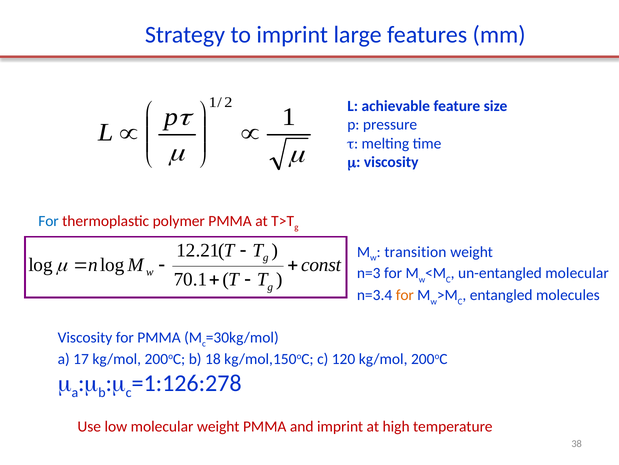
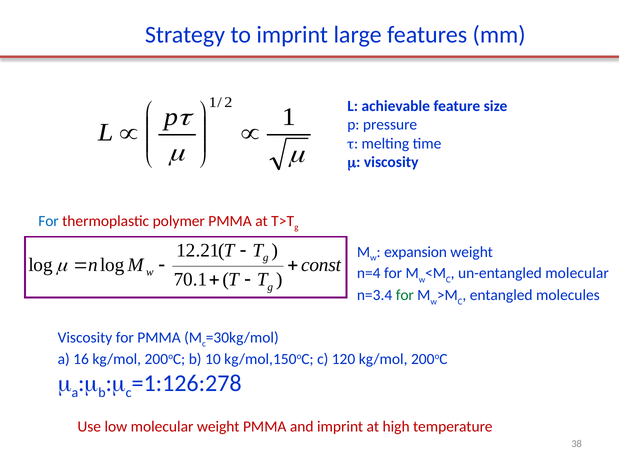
transition: transition -> expansion
n=3: n=3 -> n=4
for at (405, 295) colour: orange -> green
17: 17 -> 16
18: 18 -> 10
